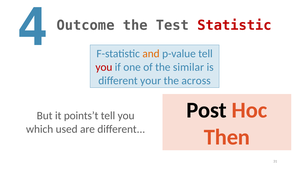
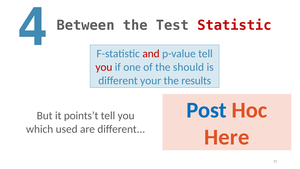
and colour: orange -> red
Outcome: Outcome -> Between
similar: similar -> should
across: across -> results
Post colour: black -> blue
Then: Then -> Here
